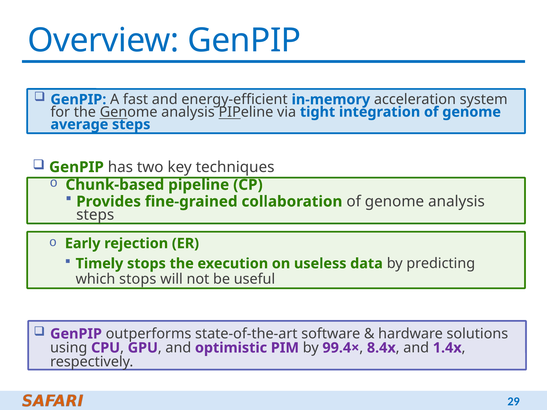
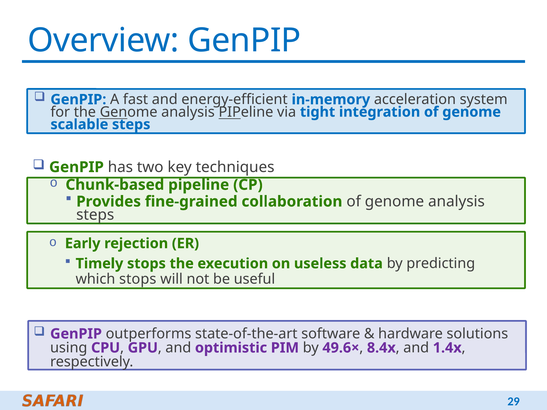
average: average -> scalable
99.4×: 99.4× -> 49.6×
